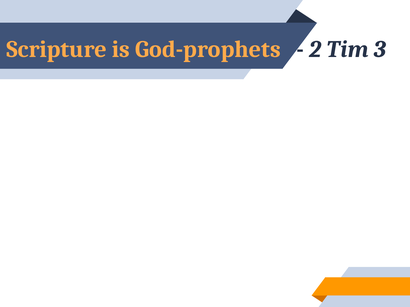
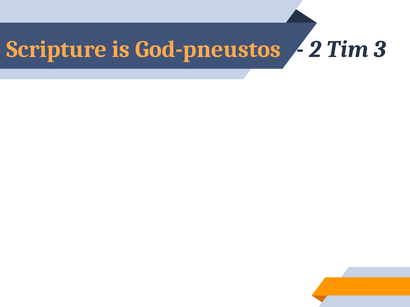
God-prophets: God-prophets -> God-pneustos
